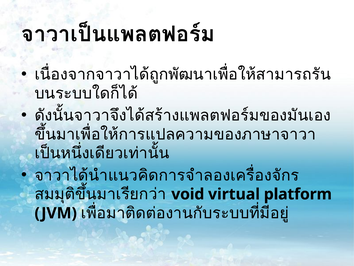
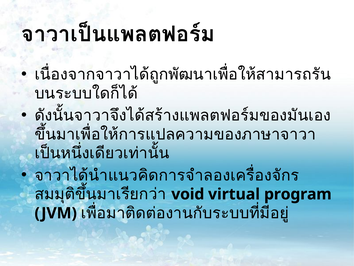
platform: platform -> program
